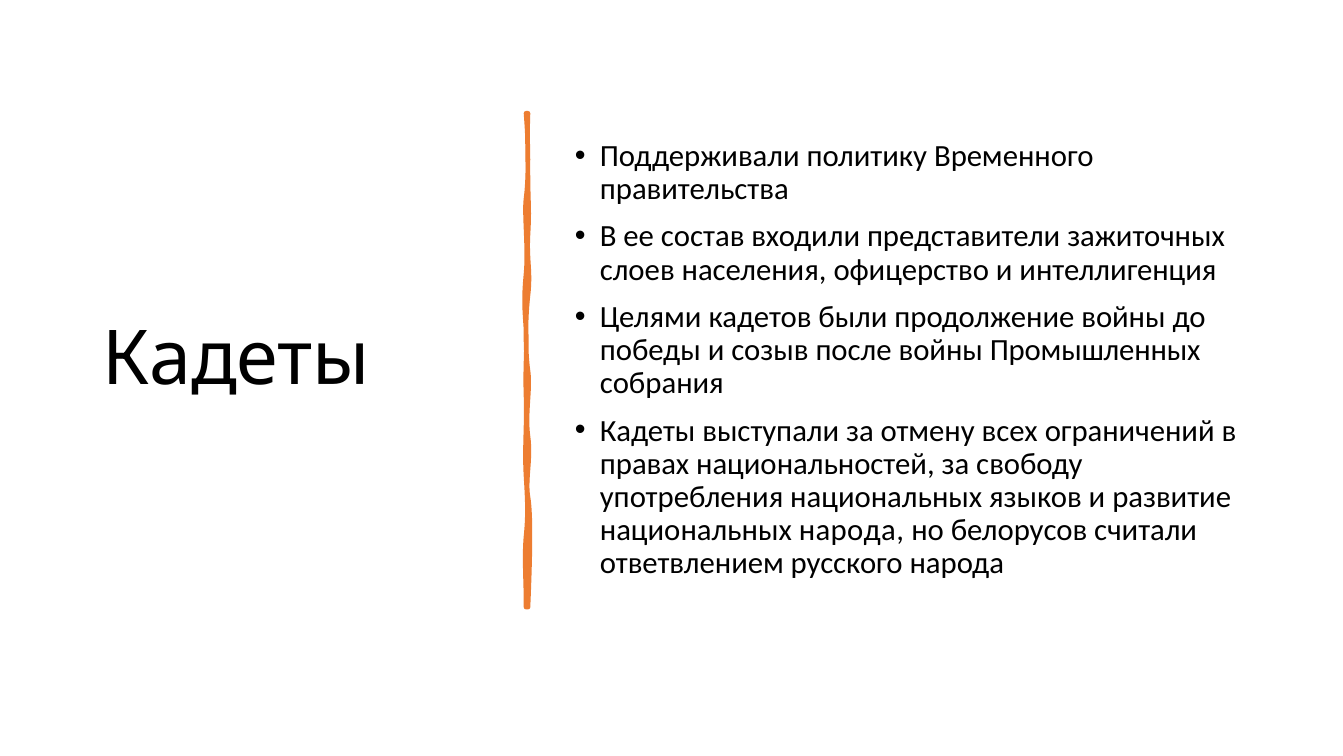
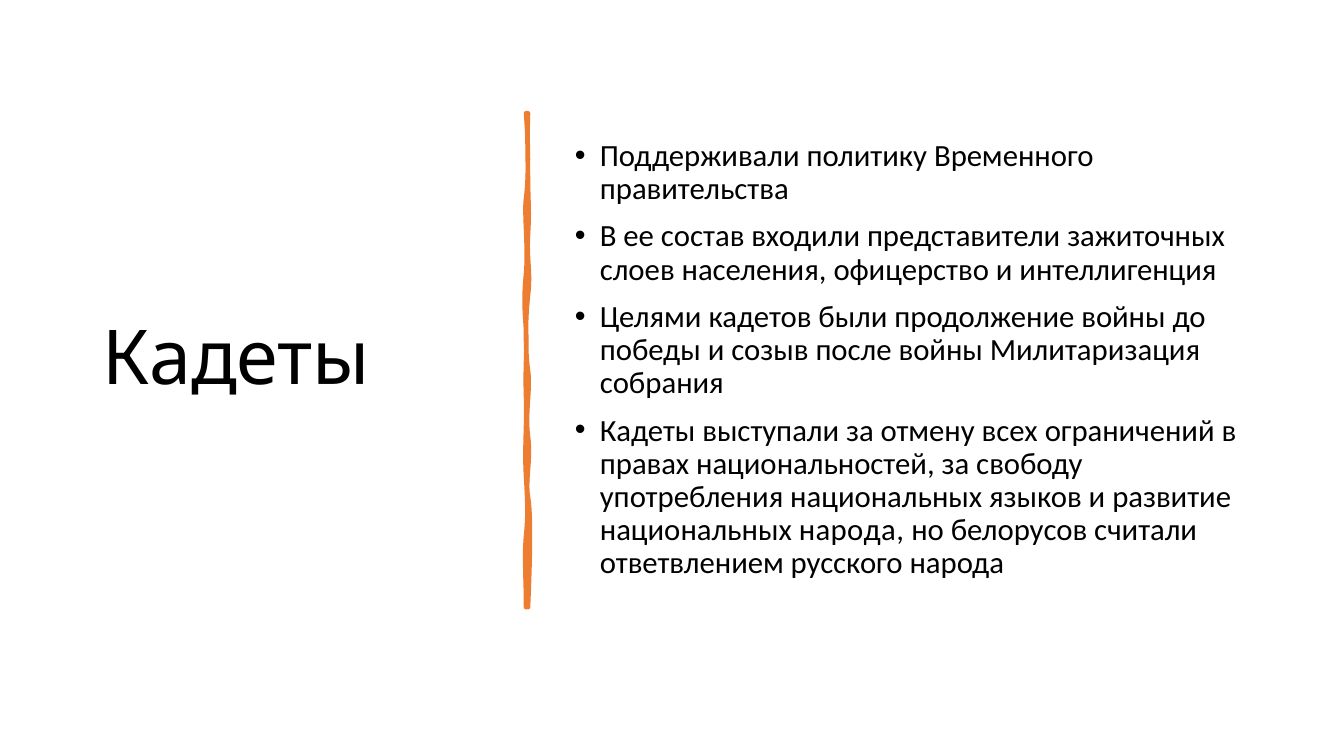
Промышленных: Промышленных -> Милитаризация
